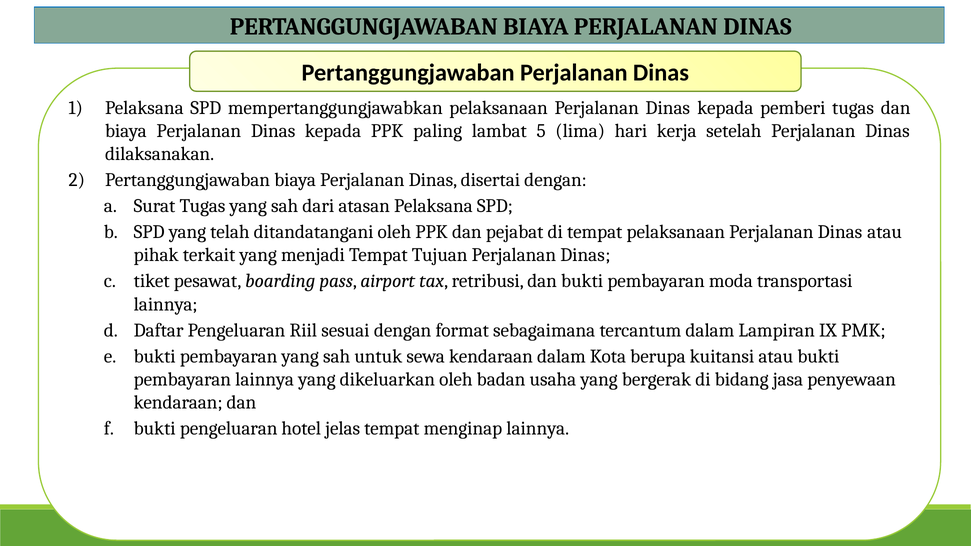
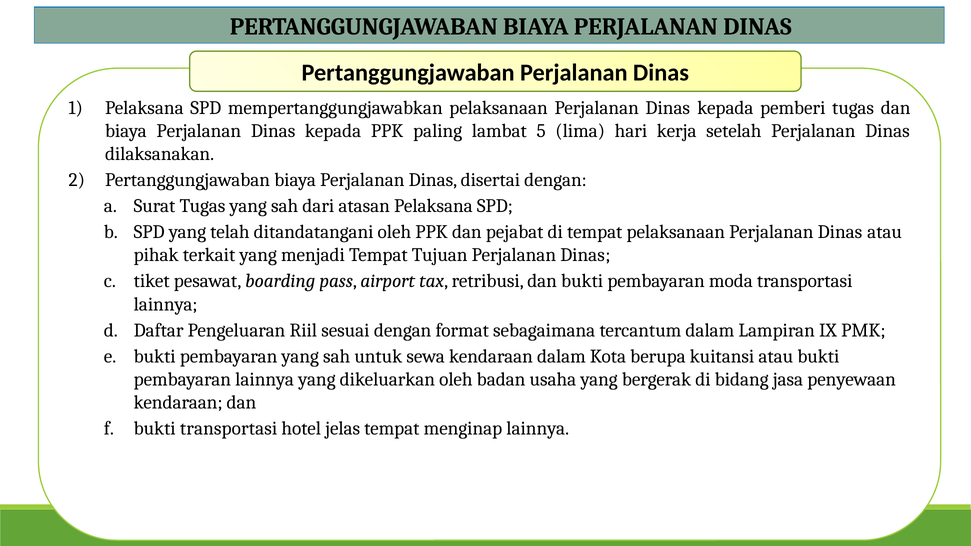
bukti pengeluaran: pengeluaran -> transportasi
